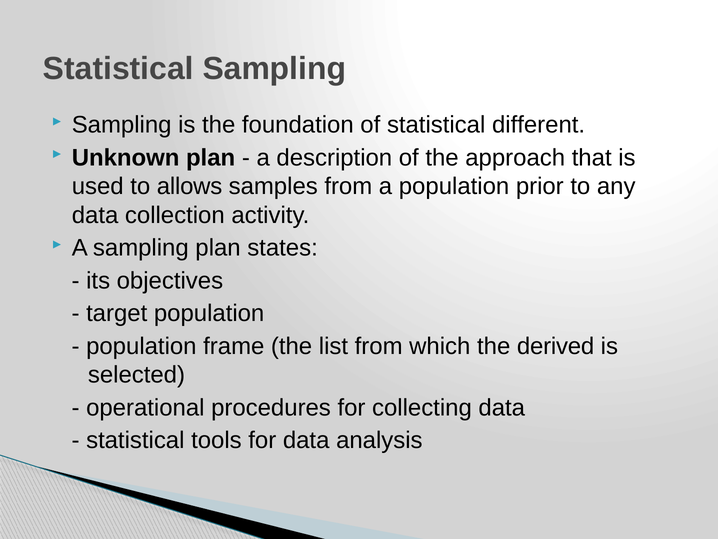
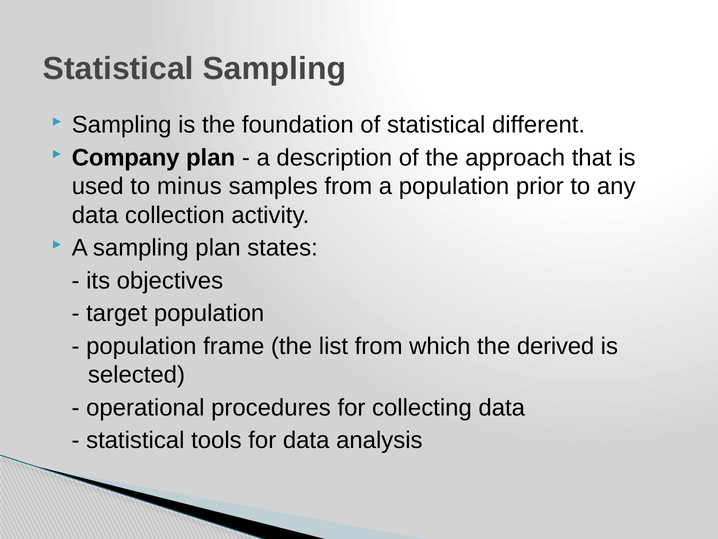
Unknown: Unknown -> Company
allows: allows -> minus
